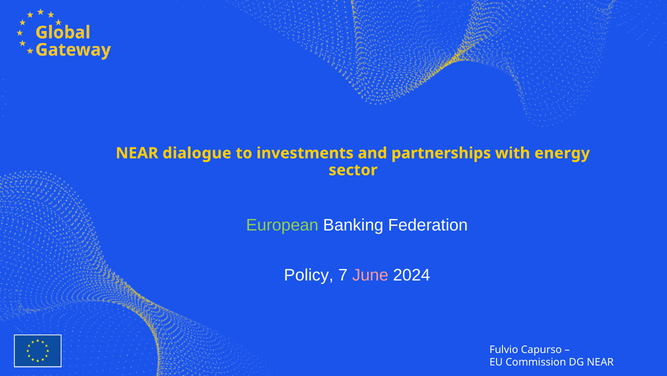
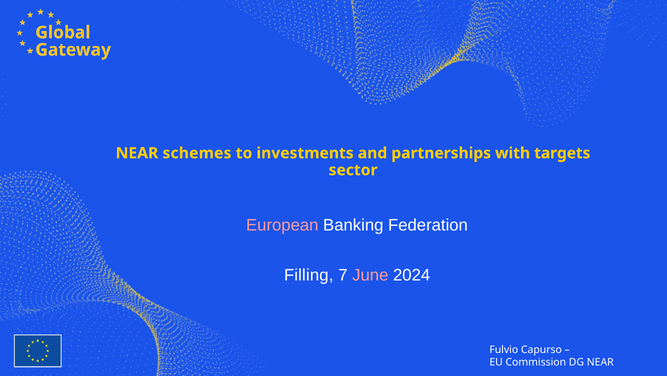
dialogue: dialogue -> schemes
energy: energy -> targets
European colour: light green -> pink
Policy: Policy -> Filling
